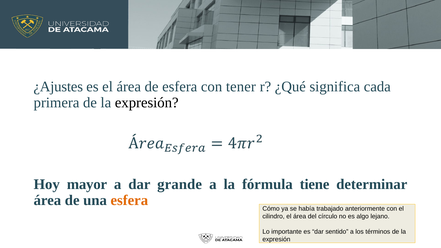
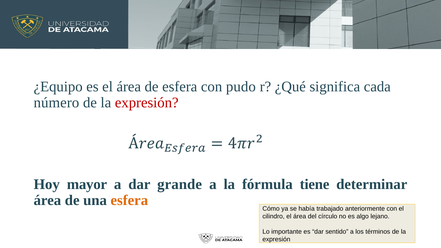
¿Ajustes: ¿Ajustes -> ¿Equipo
tener: tener -> pudo
primera: primera -> número
expresión at (147, 103) colour: black -> red
